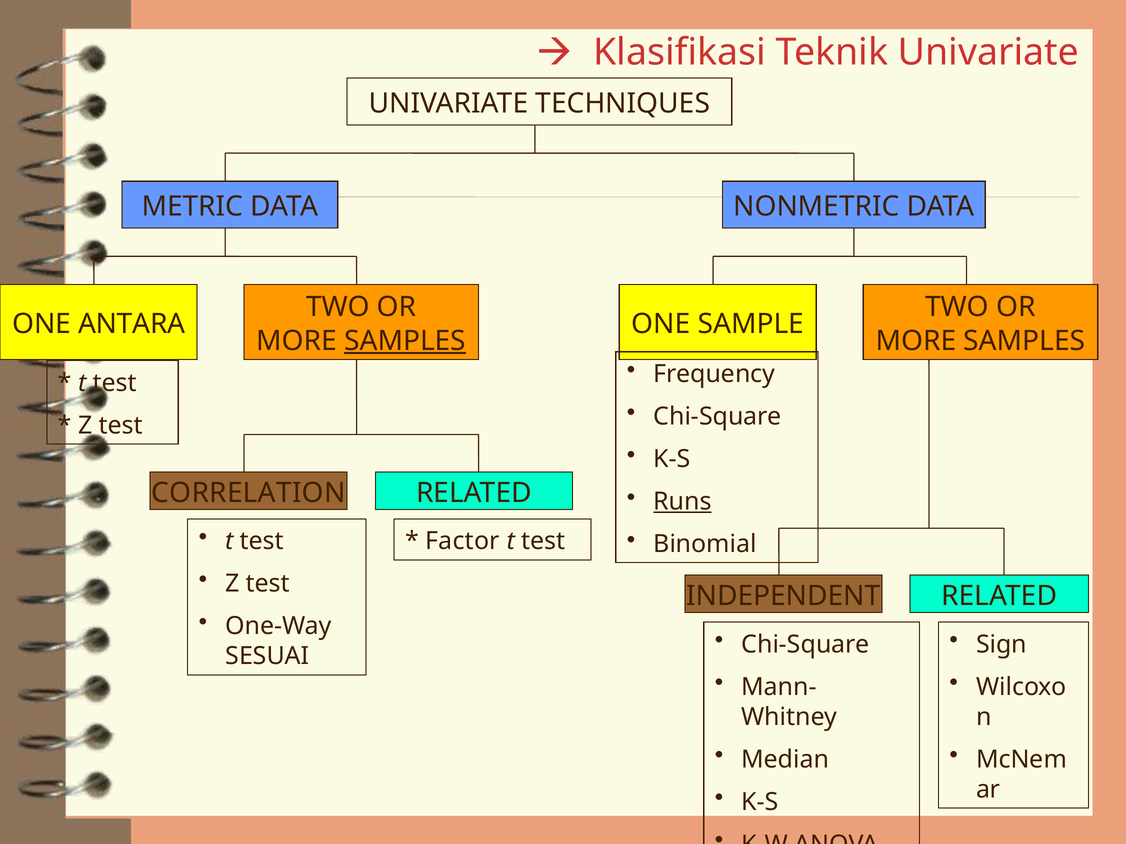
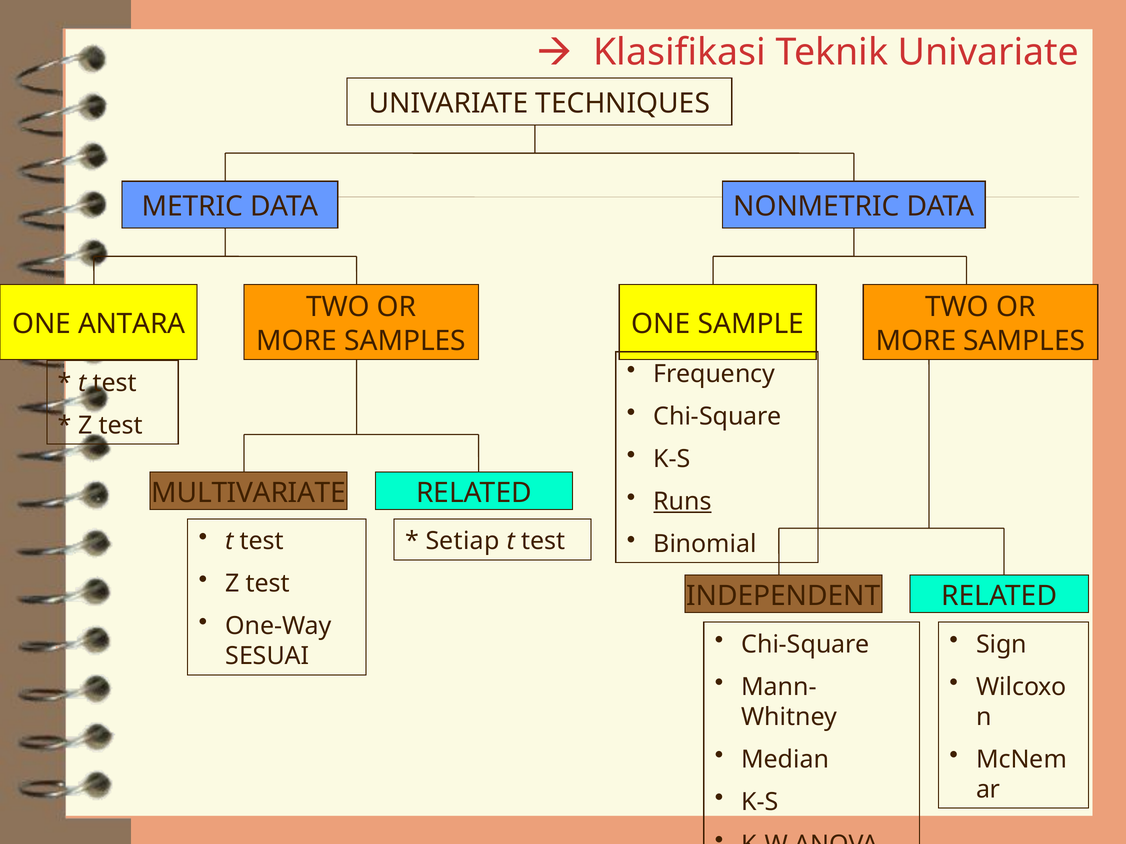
SAMPLES at (405, 341) underline: present -> none
CORRELATION: CORRELATION -> MULTIVARIATE
Factor: Factor -> Setiap
